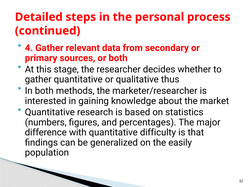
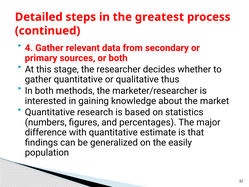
personal: personal -> greatest
difficulty: difficulty -> estimate
